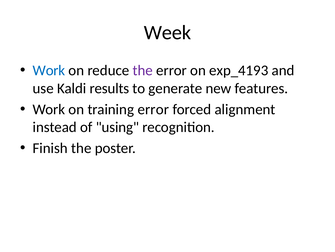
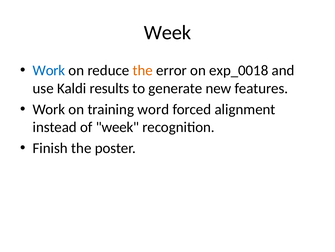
the at (143, 70) colour: purple -> orange
exp_4193: exp_4193 -> exp_0018
training error: error -> word
of using: using -> week
